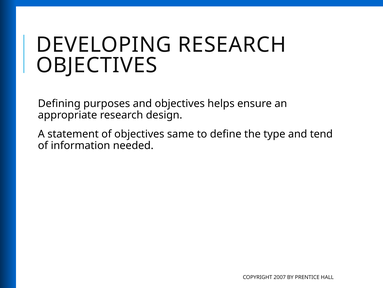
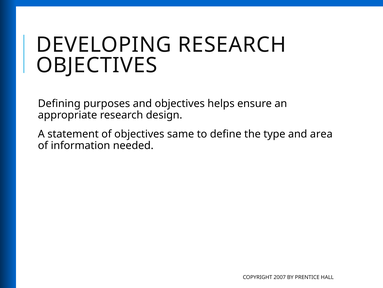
tend: tend -> area
